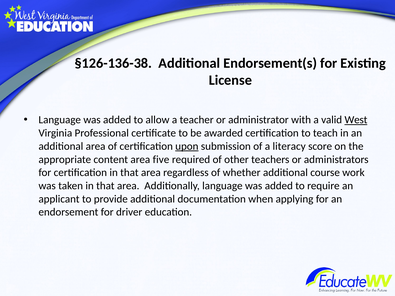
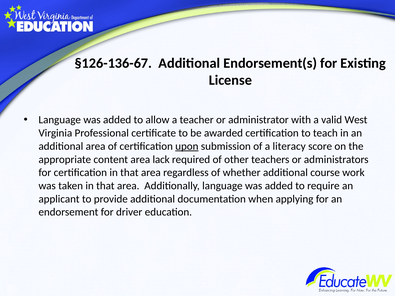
§126-136-38: §126-136-38 -> §126-136-67
West underline: present -> none
five: five -> lack
